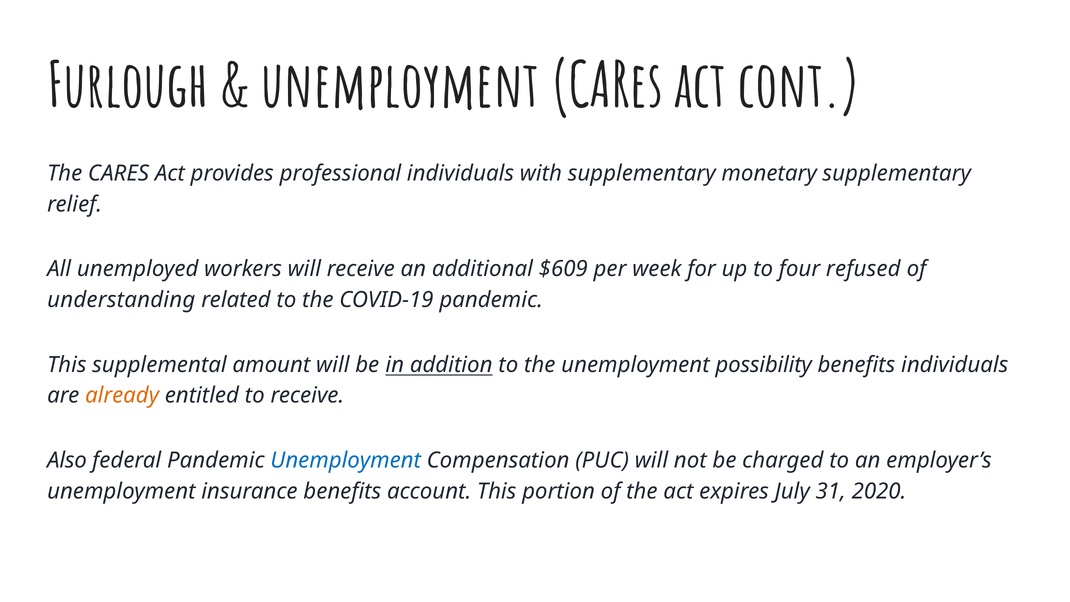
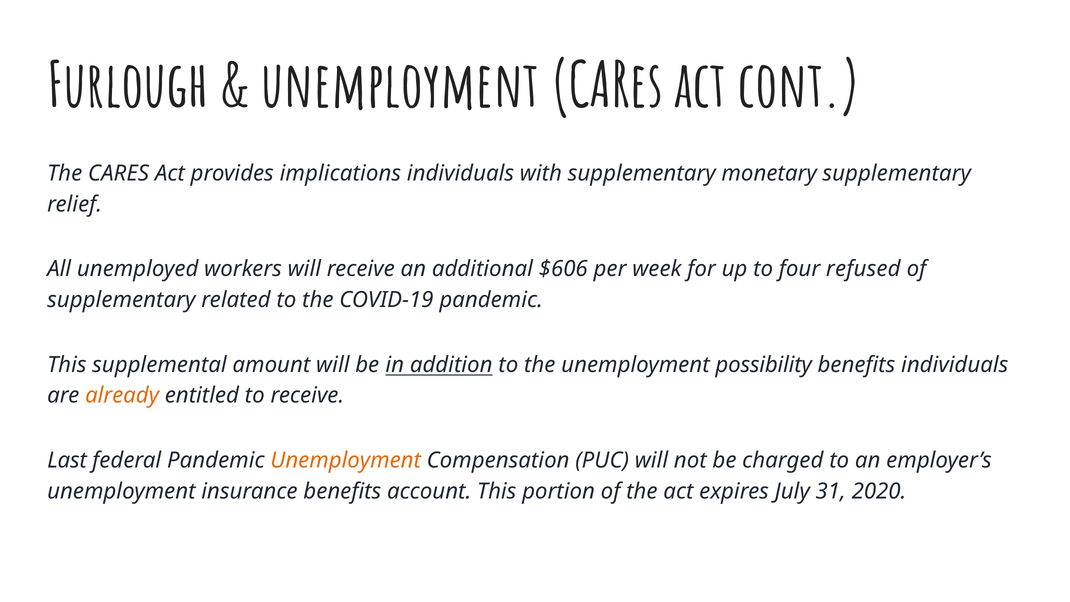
professional: professional -> implications
$609: $609 -> $606
understanding at (121, 300): understanding -> supplementary
Also: Also -> Last
Unemployment at (346, 460) colour: blue -> orange
